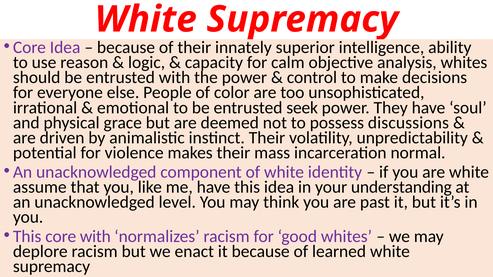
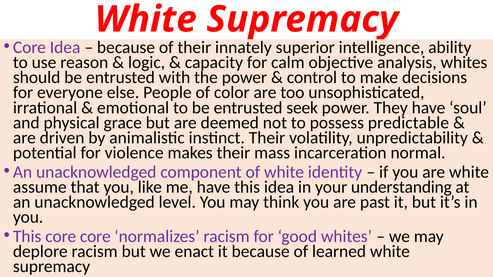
discussions: discussions -> predictable
core with: with -> core
